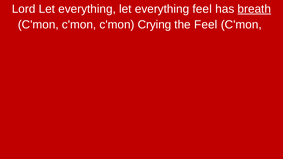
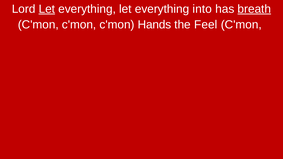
Let at (47, 9) underline: none -> present
everything feel: feel -> into
Crying: Crying -> Hands
